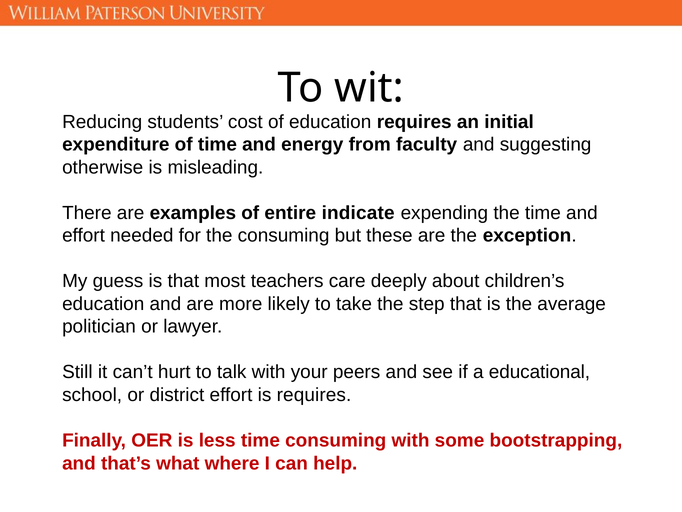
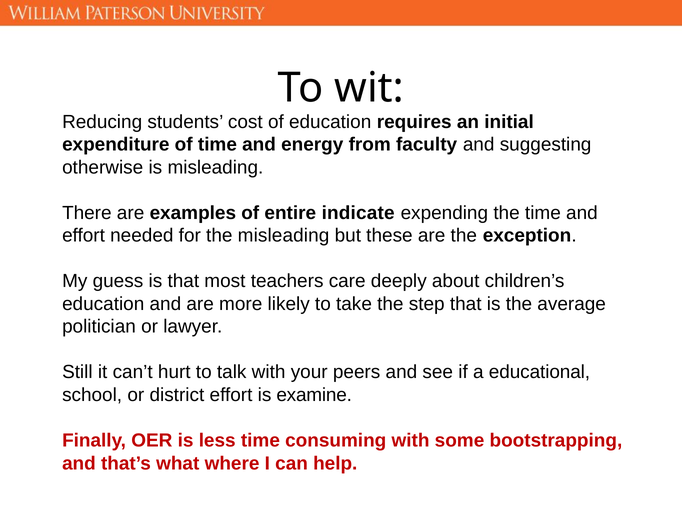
the consuming: consuming -> misleading
is requires: requires -> examine
